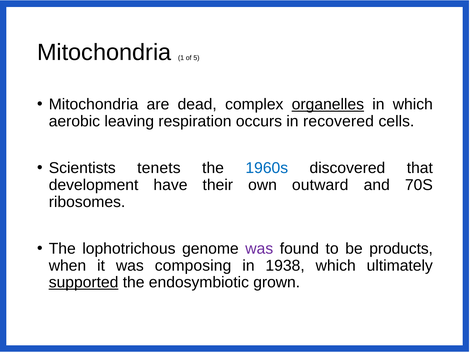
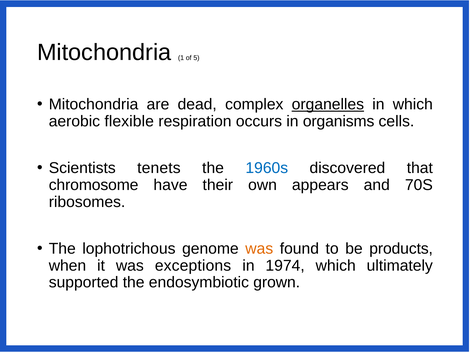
leaving: leaving -> flexible
recovered: recovered -> organisms
development: development -> chromosome
outward: outward -> appears
was at (259, 249) colour: purple -> orange
composing: composing -> exceptions
1938: 1938 -> 1974
supported underline: present -> none
